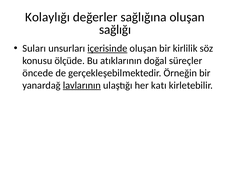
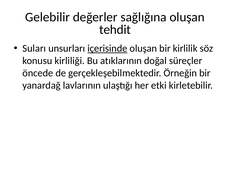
Kolaylığı: Kolaylığı -> Gelebilir
sağlığı: sağlığı -> tehdit
ölçüde: ölçüde -> kirliliği
lavlarının underline: present -> none
katı: katı -> etki
